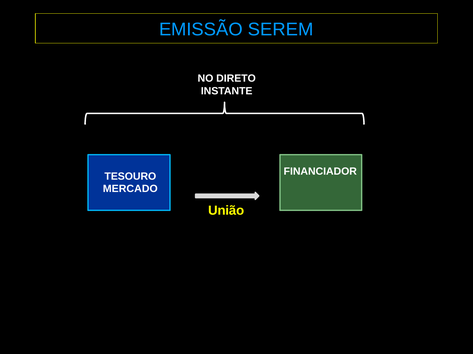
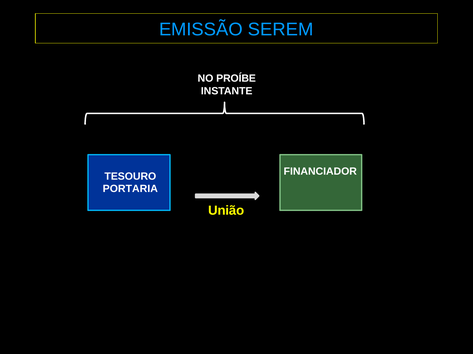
DIRETO: DIRETO -> PROÍBE
MERCADO: MERCADO -> PORTARIA
